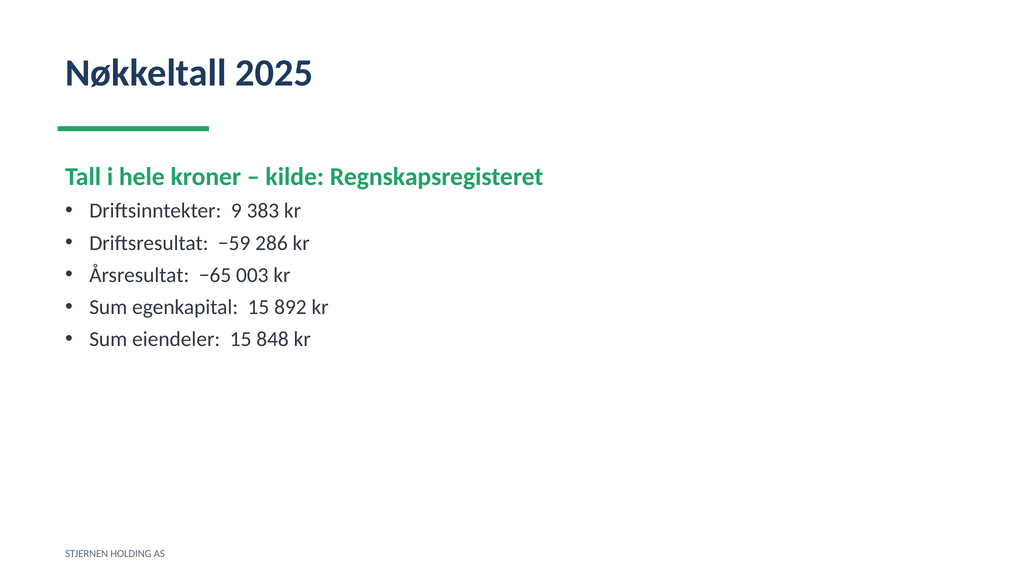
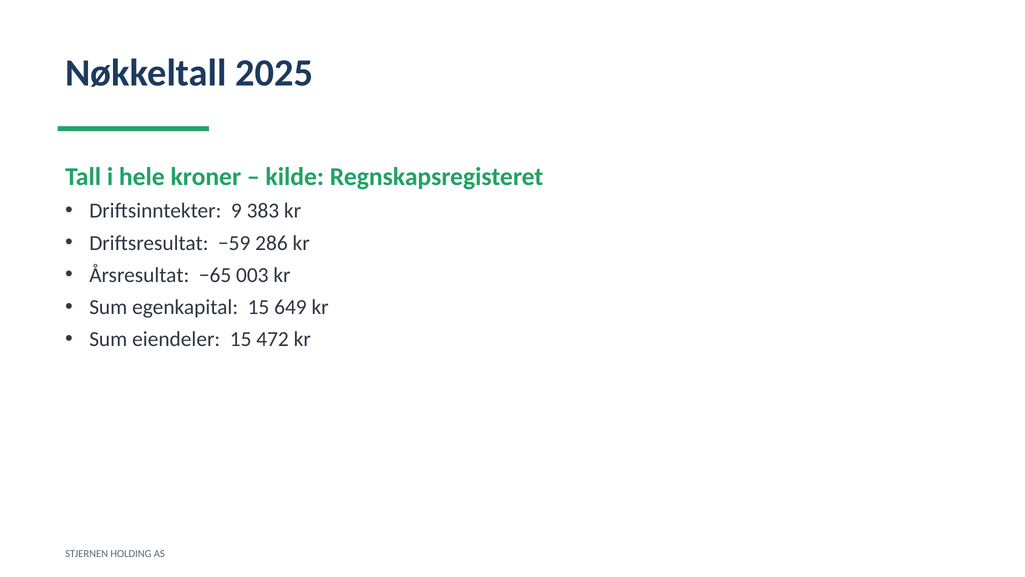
892: 892 -> 649
848: 848 -> 472
